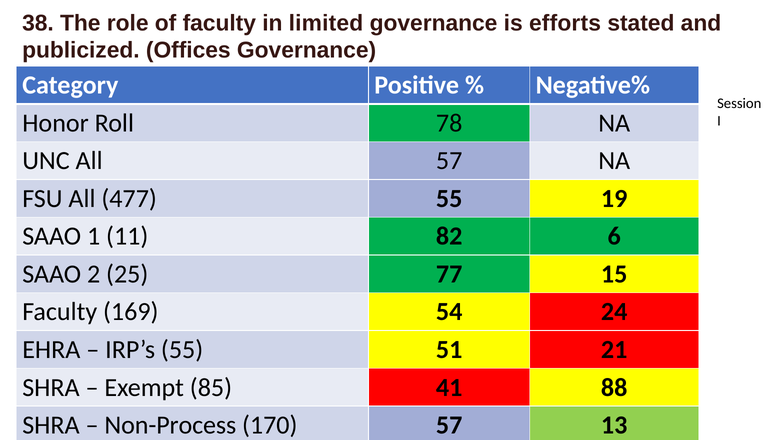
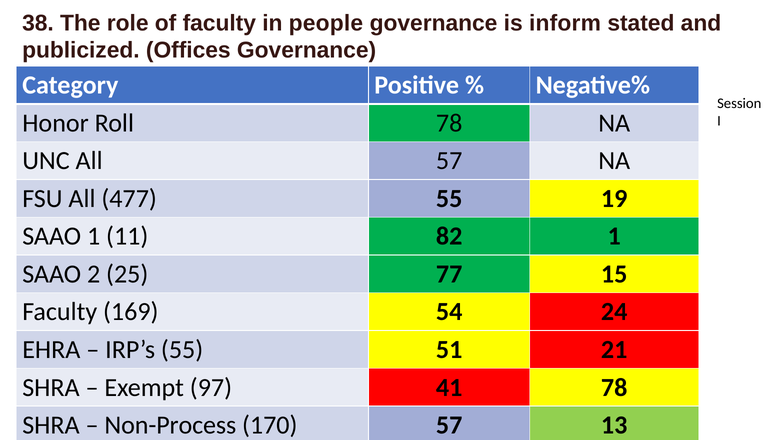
limited: limited -> people
efforts: efforts -> inform
82 6: 6 -> 1
85: 85 -> 97
41 88: 88 -> 78
